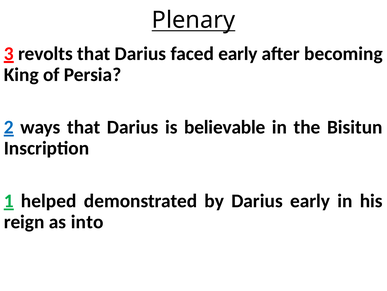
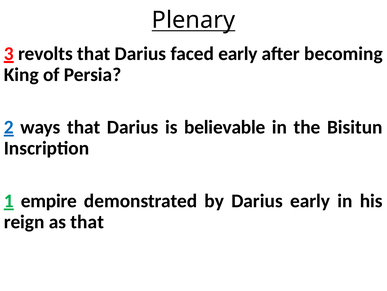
helped: helped -> empire
as into: into -> that
